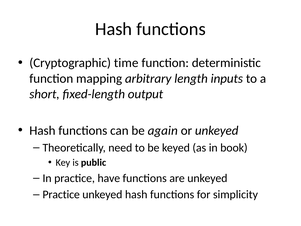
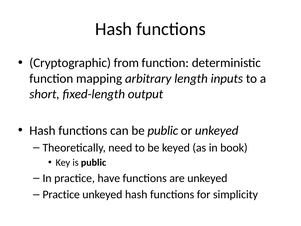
time: time -> from
be again: again -> public
